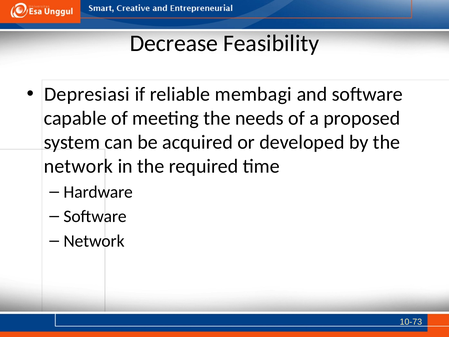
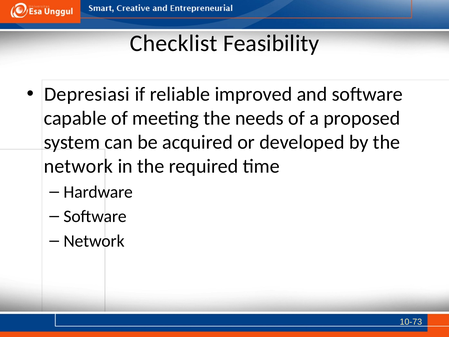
Decrease: Decrease -> Checklist
membagi: membagi -> improved
